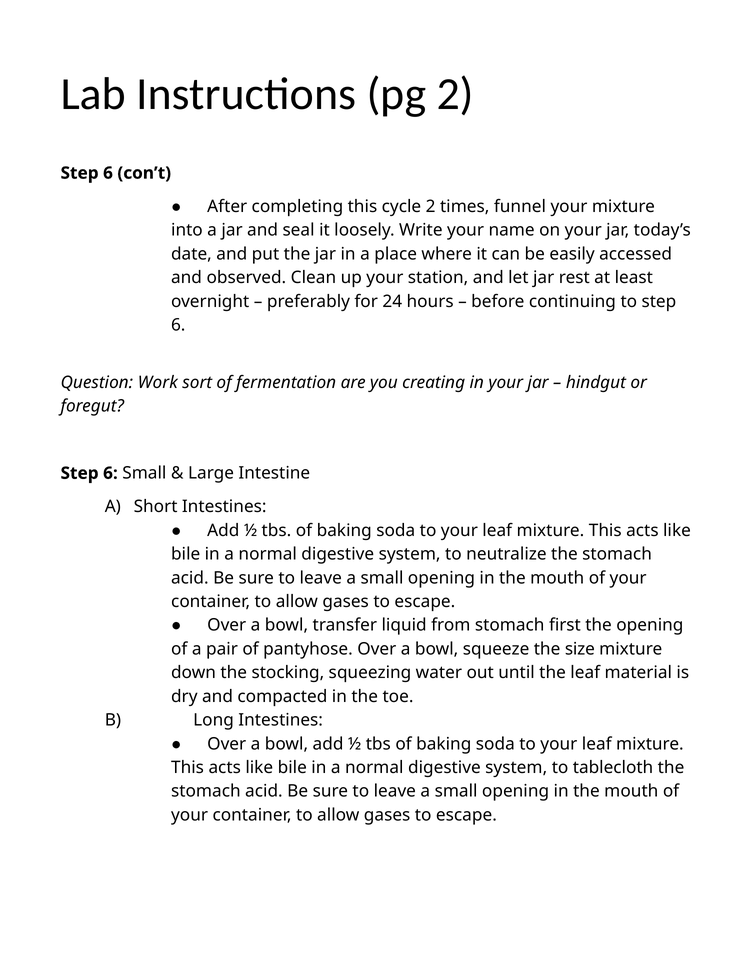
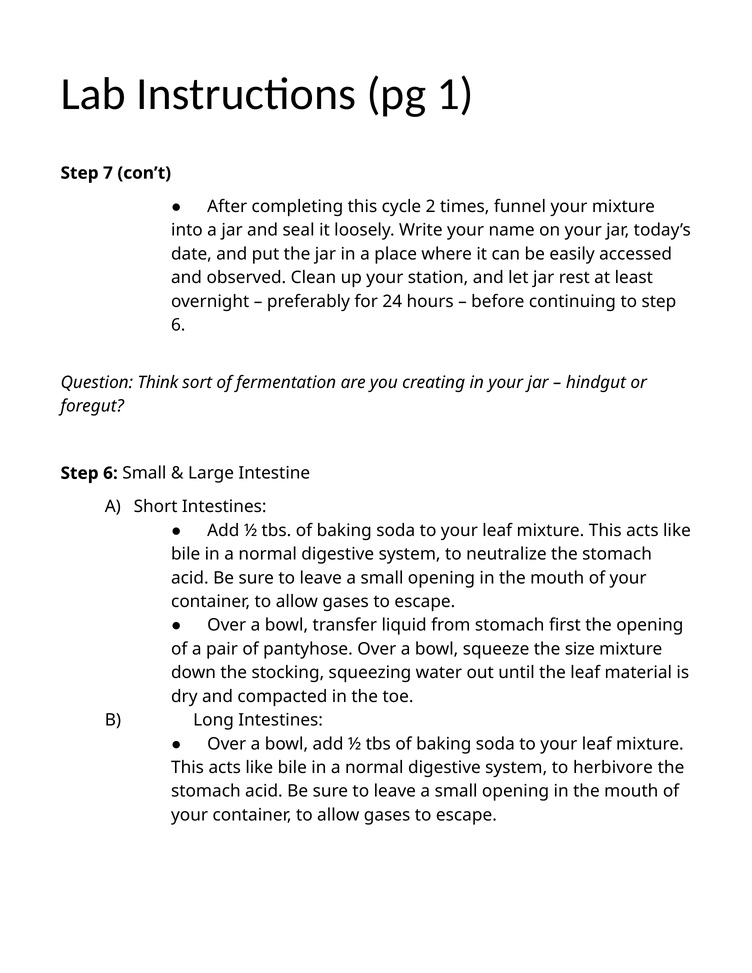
pg 2: 2 -> 1
6 at (108, 173): 6 -> 7
Work: Work -> Think
tablecloth: tablecloth -> herbivore
